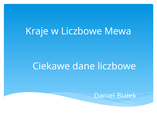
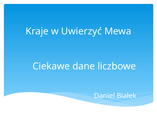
w Liczbowe: Liczbowe -> Uwierzyć
